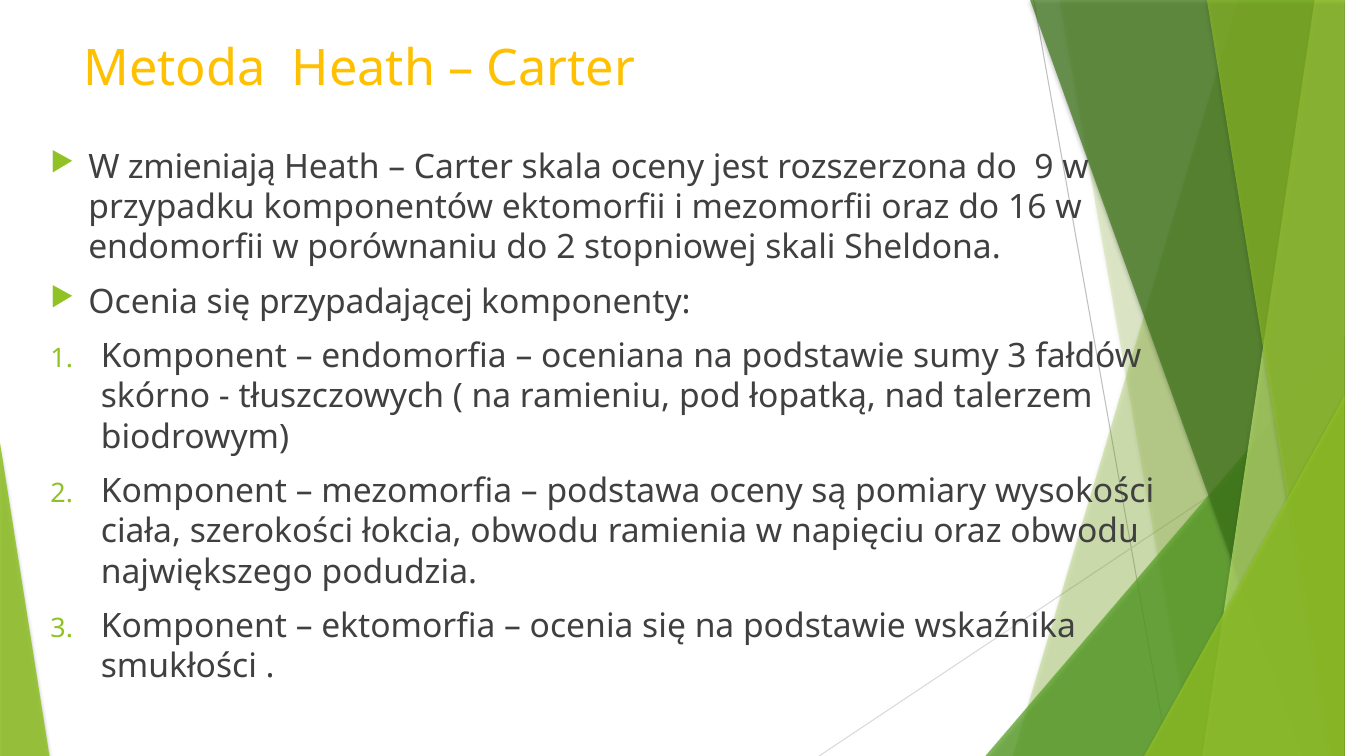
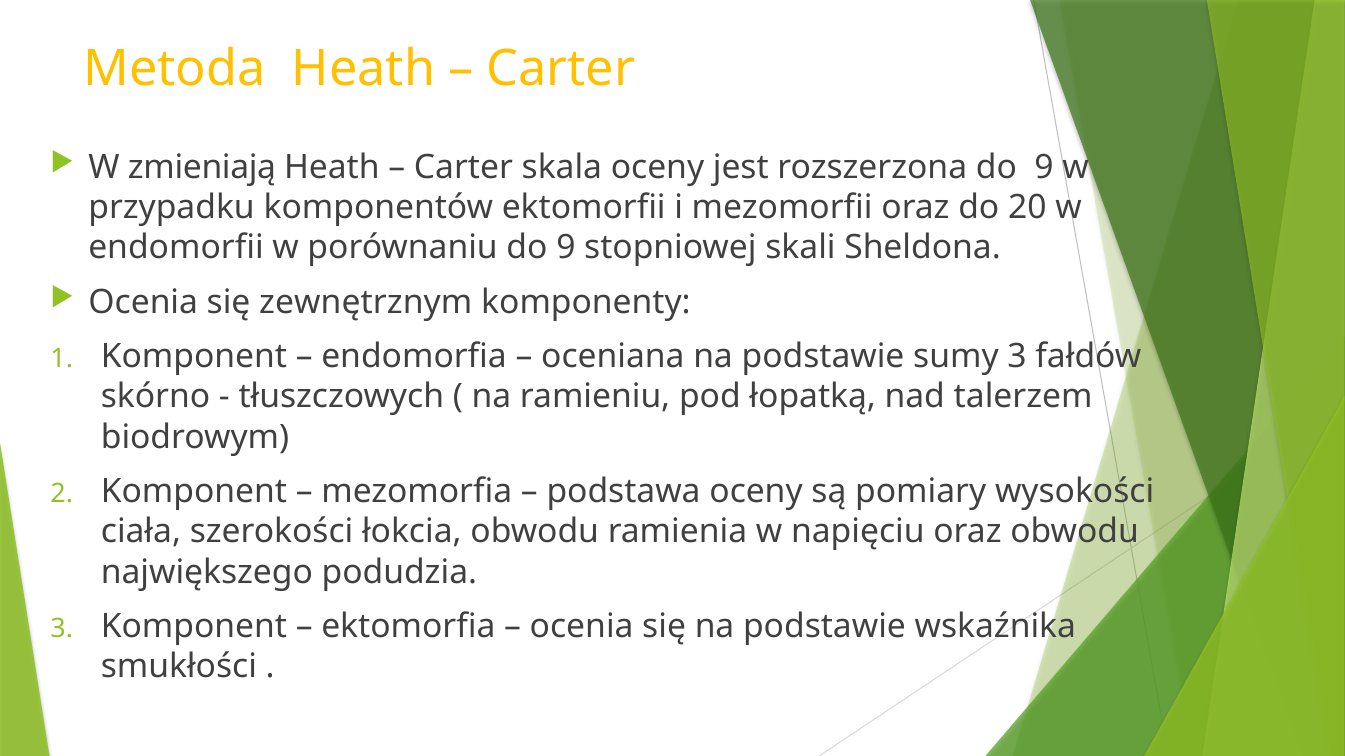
16: 16 -> 20
porównaniu do 2: 2 -> 9
przypadającej: przypadającej -> zewnętrznym
